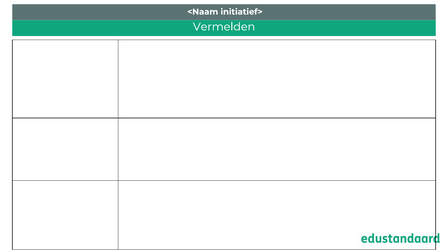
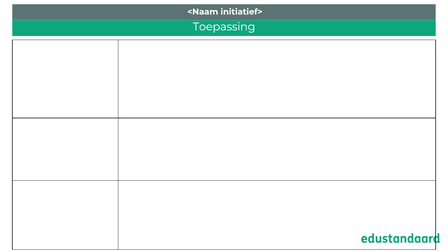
Vermelden: Vermelden -> Toepassing
